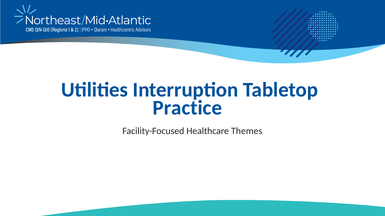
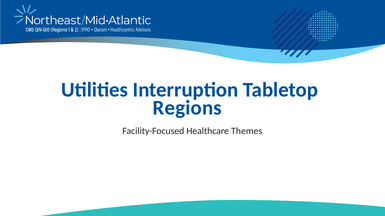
Practice: Practice -> Regions
